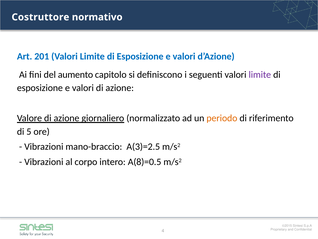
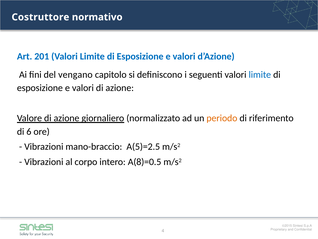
aumento: aumento -> vengano
limite at (260, 74) colour: purple -> blue
5: 5 -> 6
A(3)=2.5: A(3)=2.5 -> A(5)=2.5
